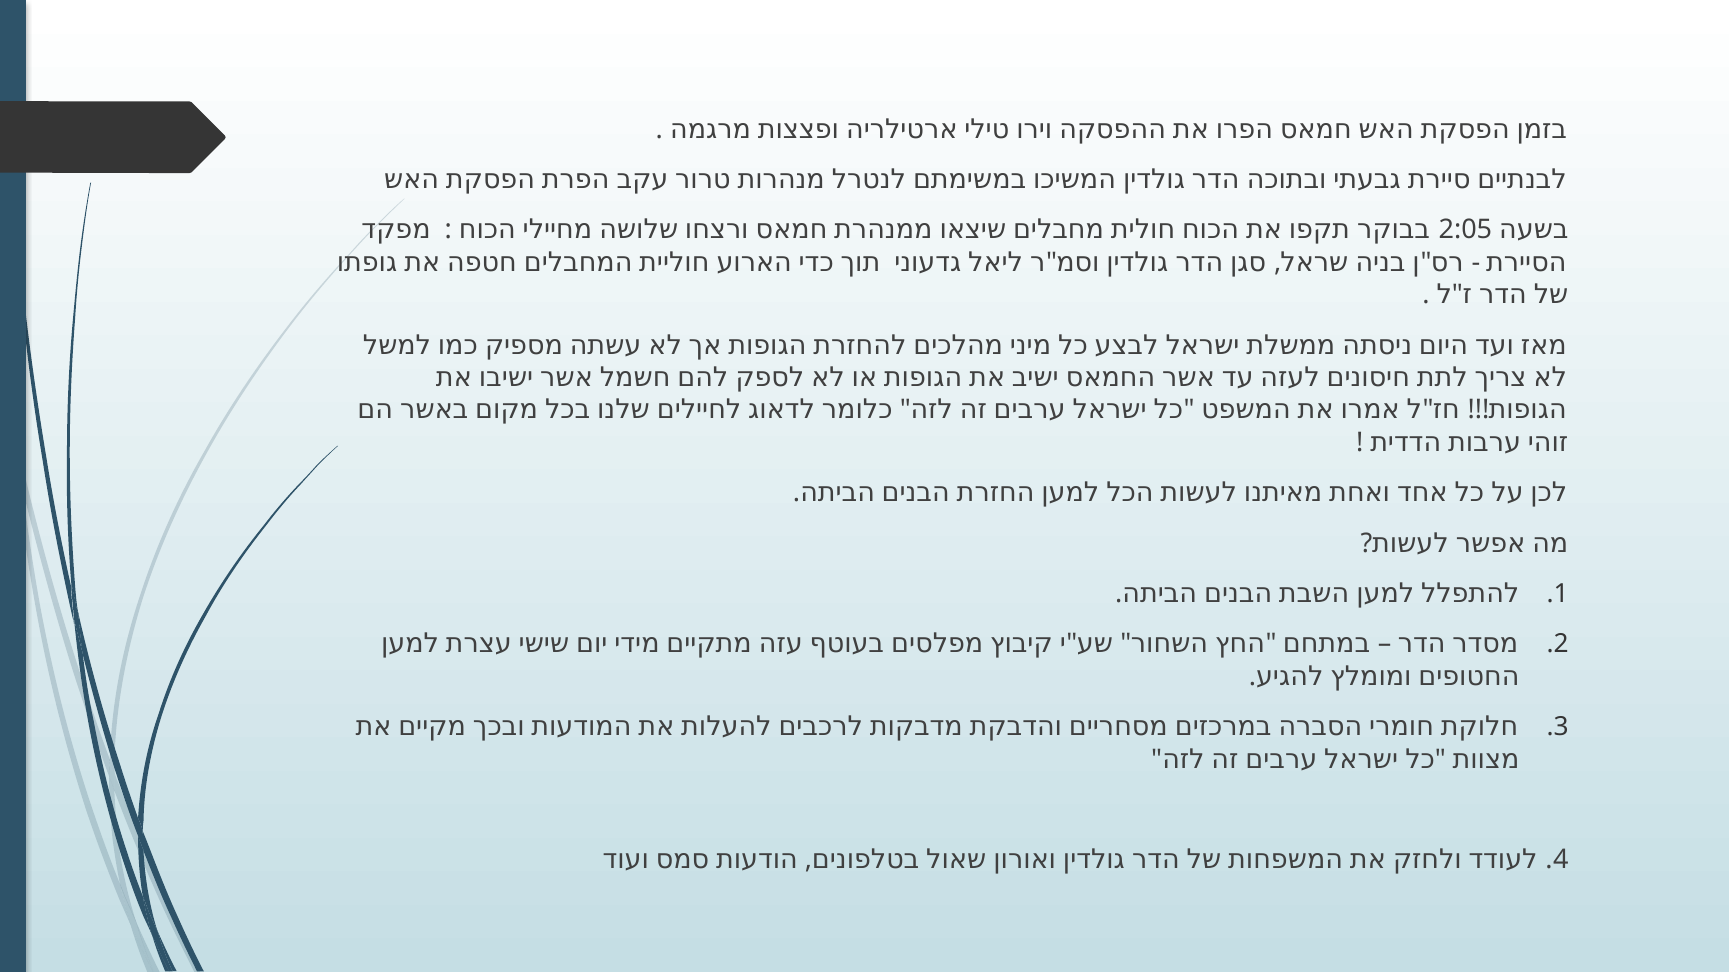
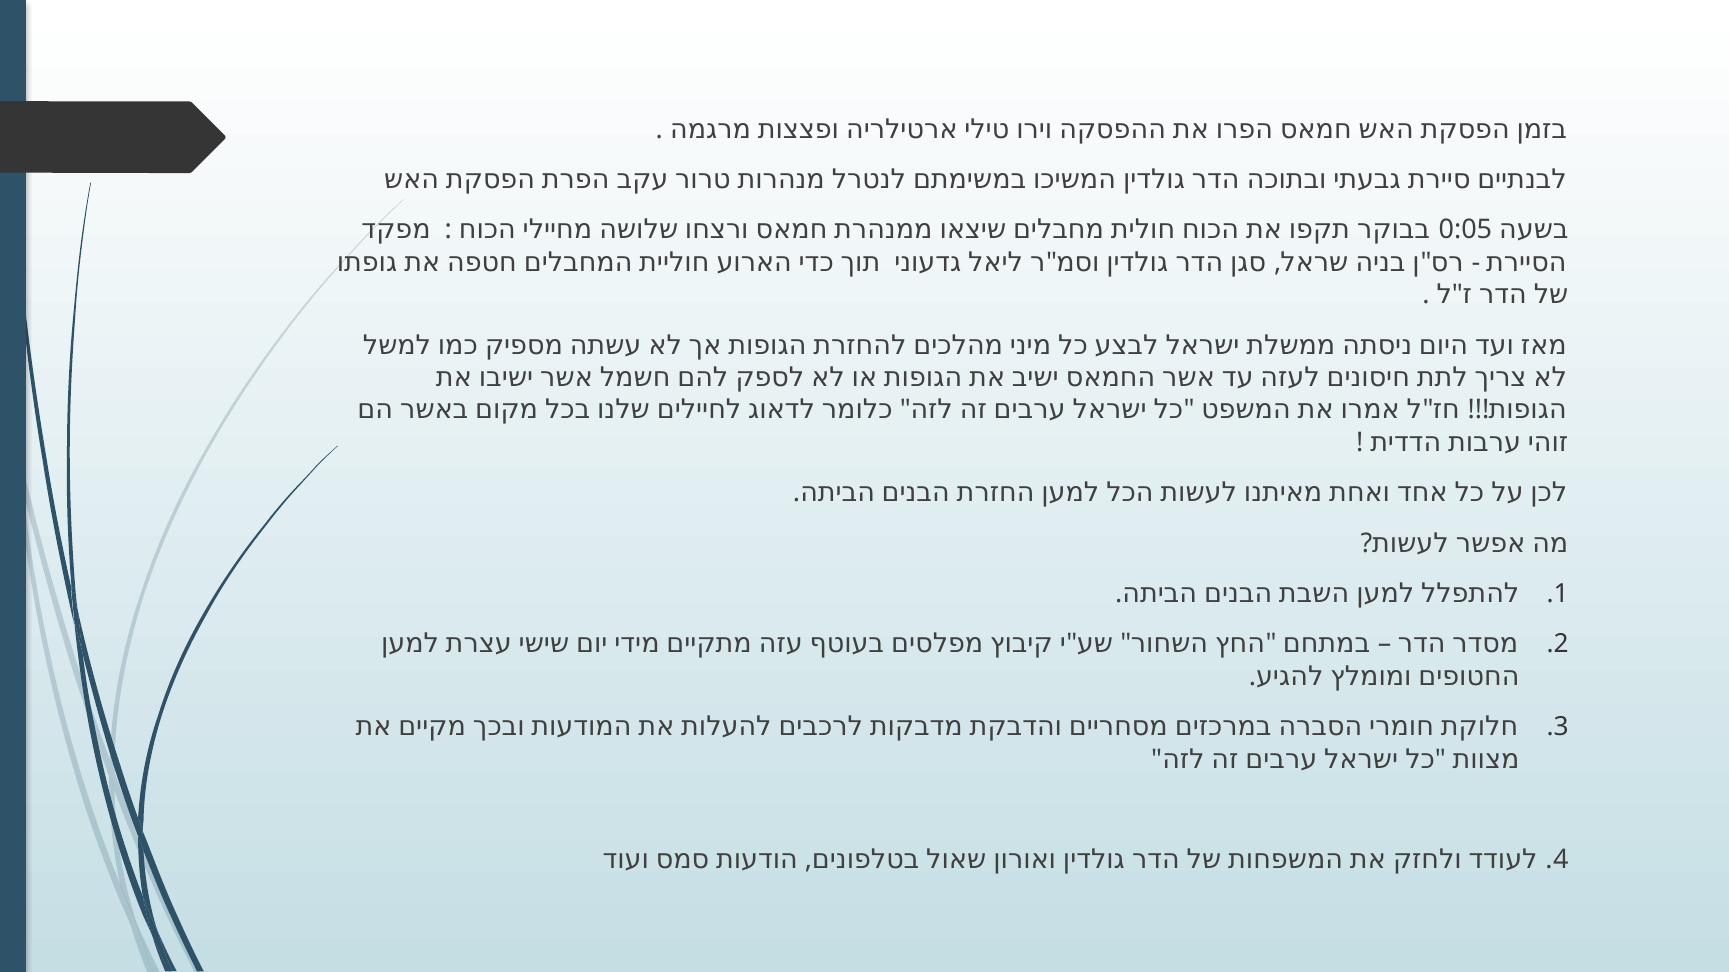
2:05: 2:05 -> 0:05
